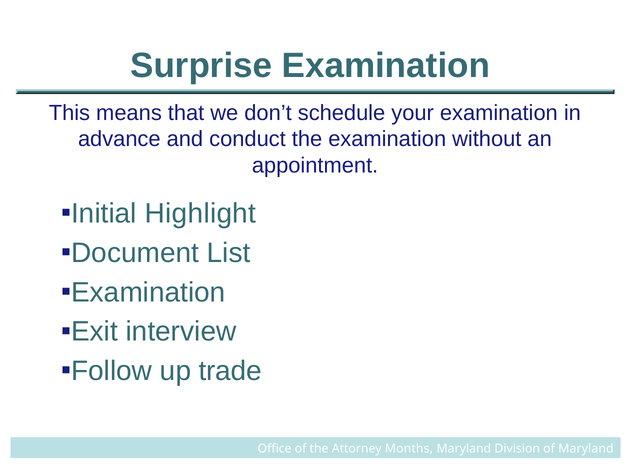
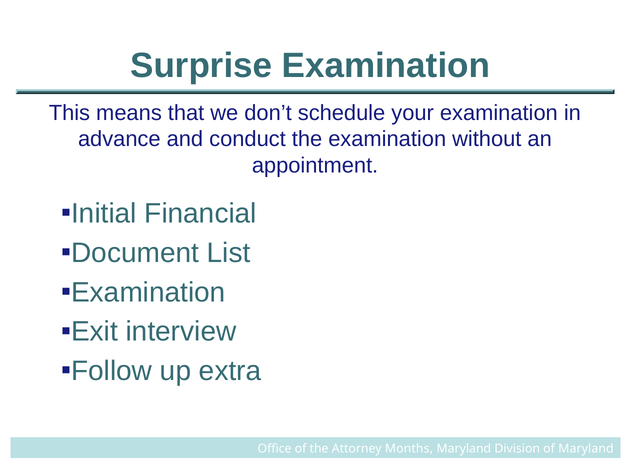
Highlight: Highlight -> Financial
trade: trade -> extra
